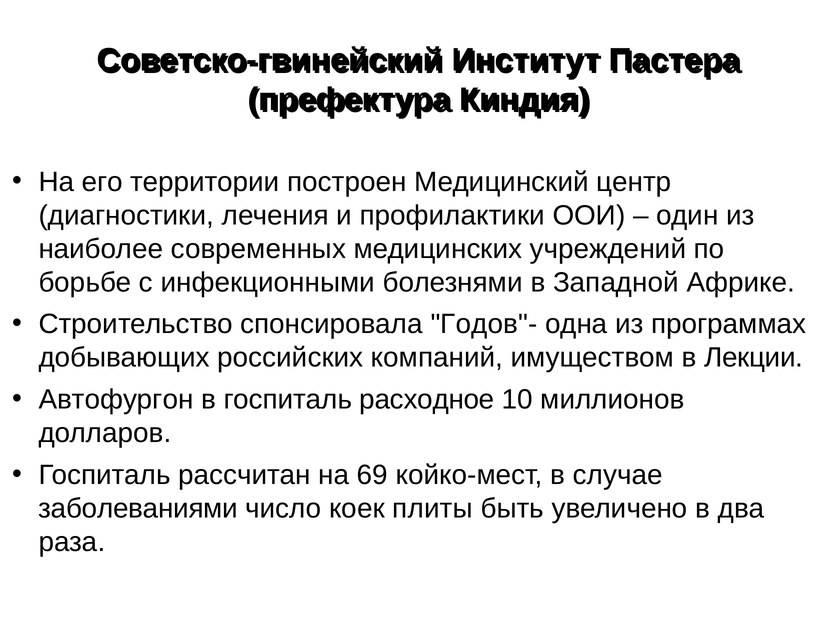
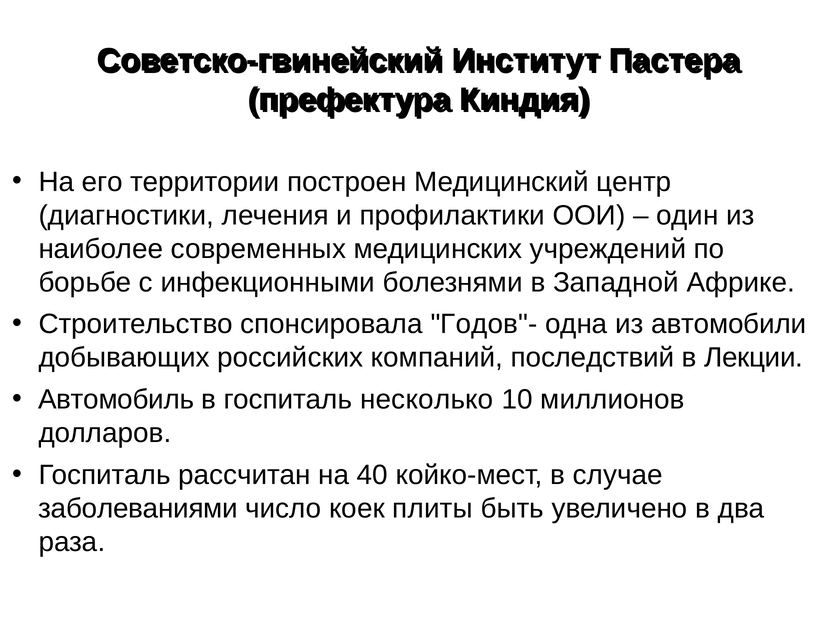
программах: программах -> автомобили
имуществом: имуществом -> последствий
Автофургон: Автофургон -> Автомобиль
расходное: расходное -> несколько
69: 69 -> 40
